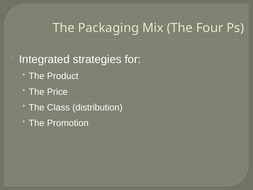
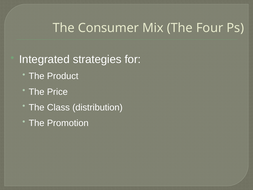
Packaging: Packaging -> Consumer
